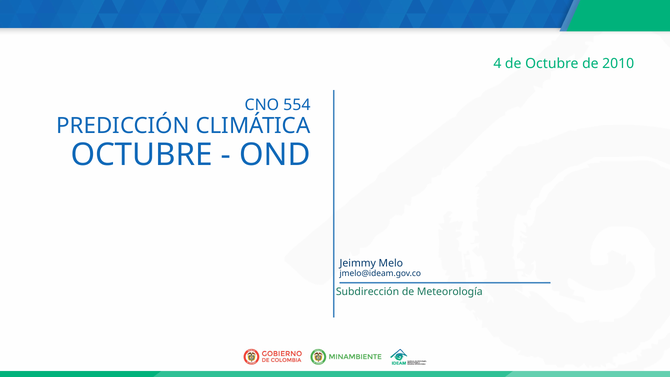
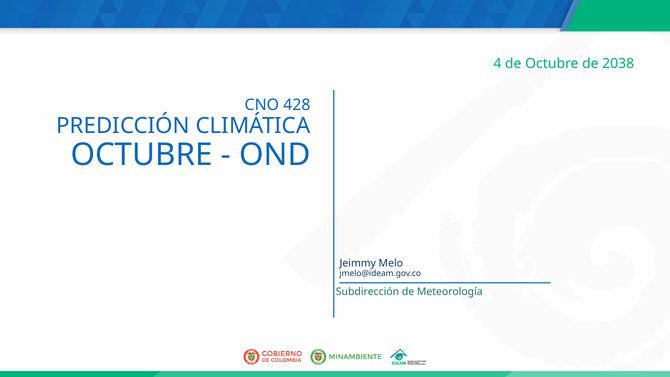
2010: 2010 -> 2038
554: 554 -> 428
